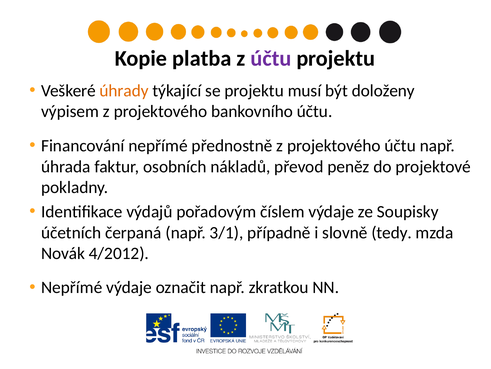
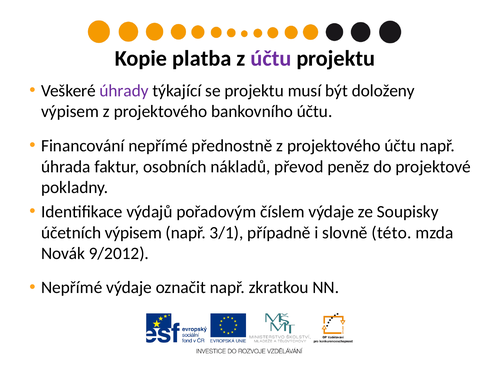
úhrady colour: orange -> purple
účetních čerpaná: čerpaná -> výpisem
tedy: tedy -> této
4/2012: 4/2012 -> 9/2012
